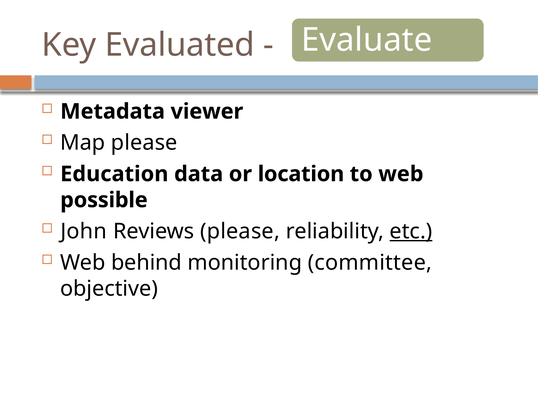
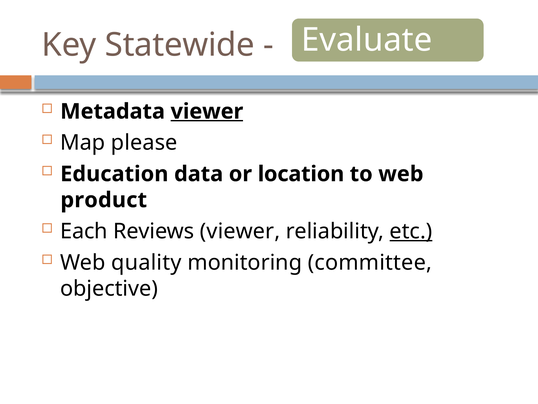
Evaluated: Evaluated -> Statewide
viewer at (207, 111) underline: none -> present
possible: possible -> product
John: John -> Each
Reviews please: please -> viewer
behind: behind -> quality
